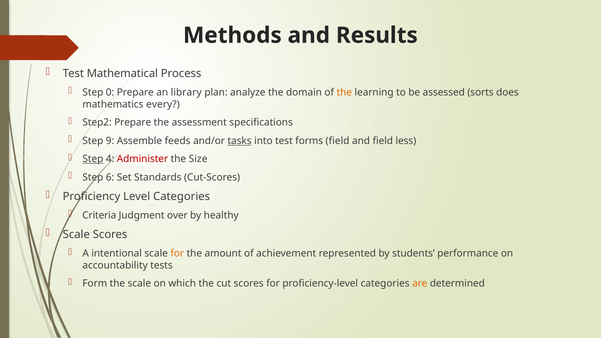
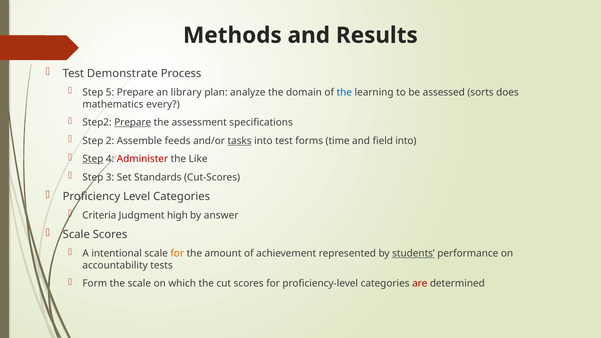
Mathematical: Mathematical -> Demonstrate
0: 0 -> 5
the at (344, 92) colour: orange -> blue
Prepare at (133, 123) underline: none -> present
9: 9 -> 2
forms field: field -> time
field less: less -> into
Size: Size -> Like
6: 6 -> 3
over: over -> high
healthy: healthy -> answer
students underline: none -> present
are colour: orange -> red
